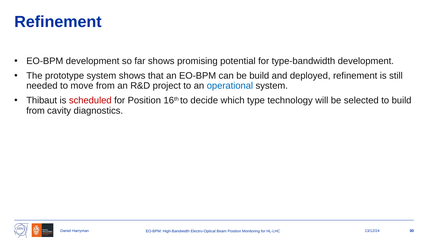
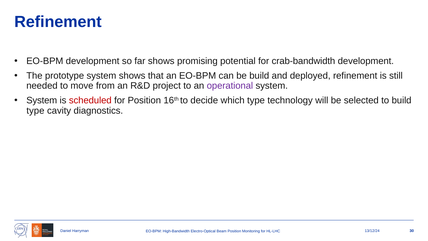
type-bandwidth: type-bandwidth -> crab-bandwidth
operational colour: blue -> purple
Thibaut at (42, 100): Thibaut -> System
from at (36, 110): from -> type
